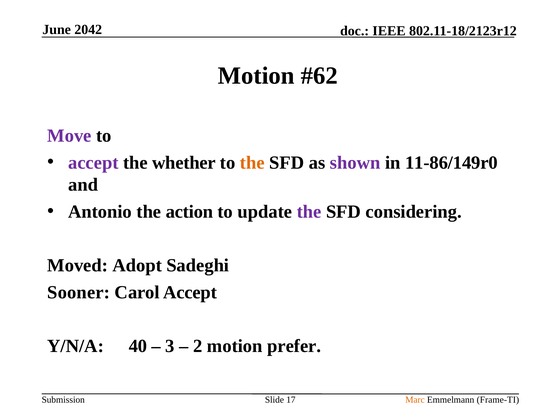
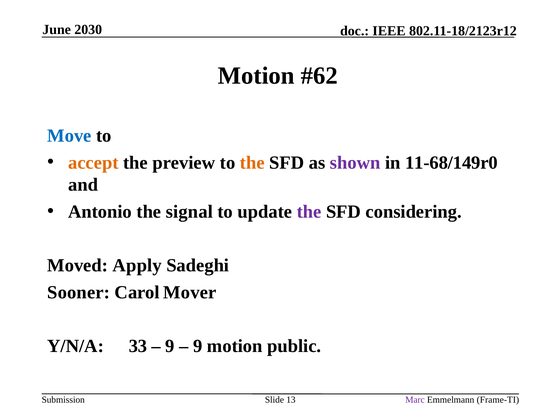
2042: 2042 -> 2030
Move colour: purple -> blue
accept at (93, 163) colour: purple -> orange
whether: whether -> preview
11-86/149r0: 11-86/149r0 -> 11-68/149r0
action: action -> signal
Adopt: Adopt -> Apply
Carol Accept: Accept -> Mover
40: 40 -> 33
3 at (170, 346): 3 -> 9
2 at (198, 346): 2 -> 9
prefer: prefer -> public
17: 17 -> 13
Marc colour: orange -> purple
